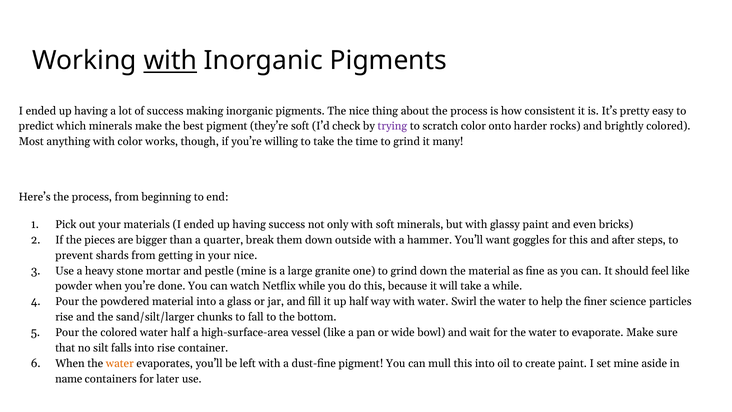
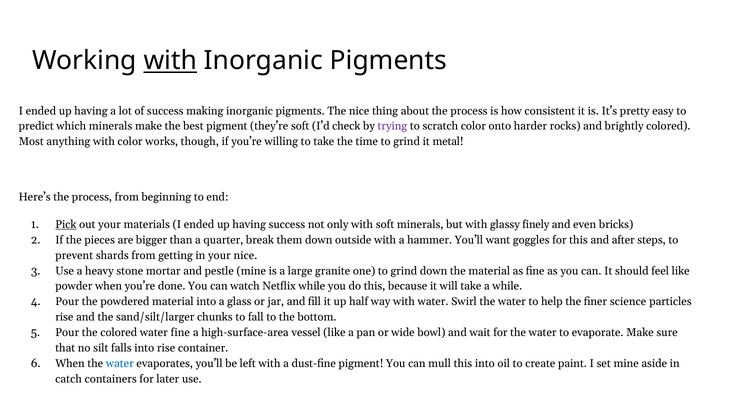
many: many -> metal
Pick underline: none -> present
glassy paint: paint -> finely
water half: half -> fine
water at (120, 363) colour: orange -> blue
name: name -> catch
